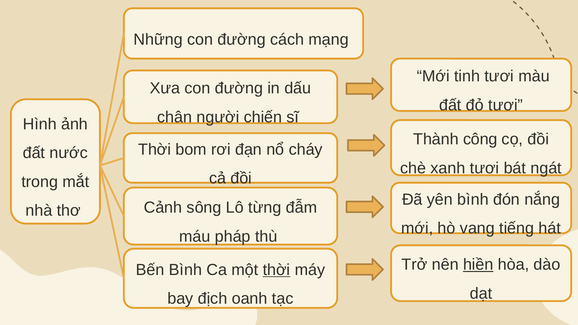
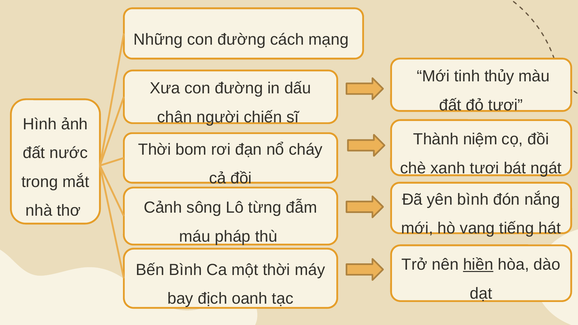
tinh tươi: tươi -> thủy
công: công -> niệm
thời at (276, 270) underline: present -> none
